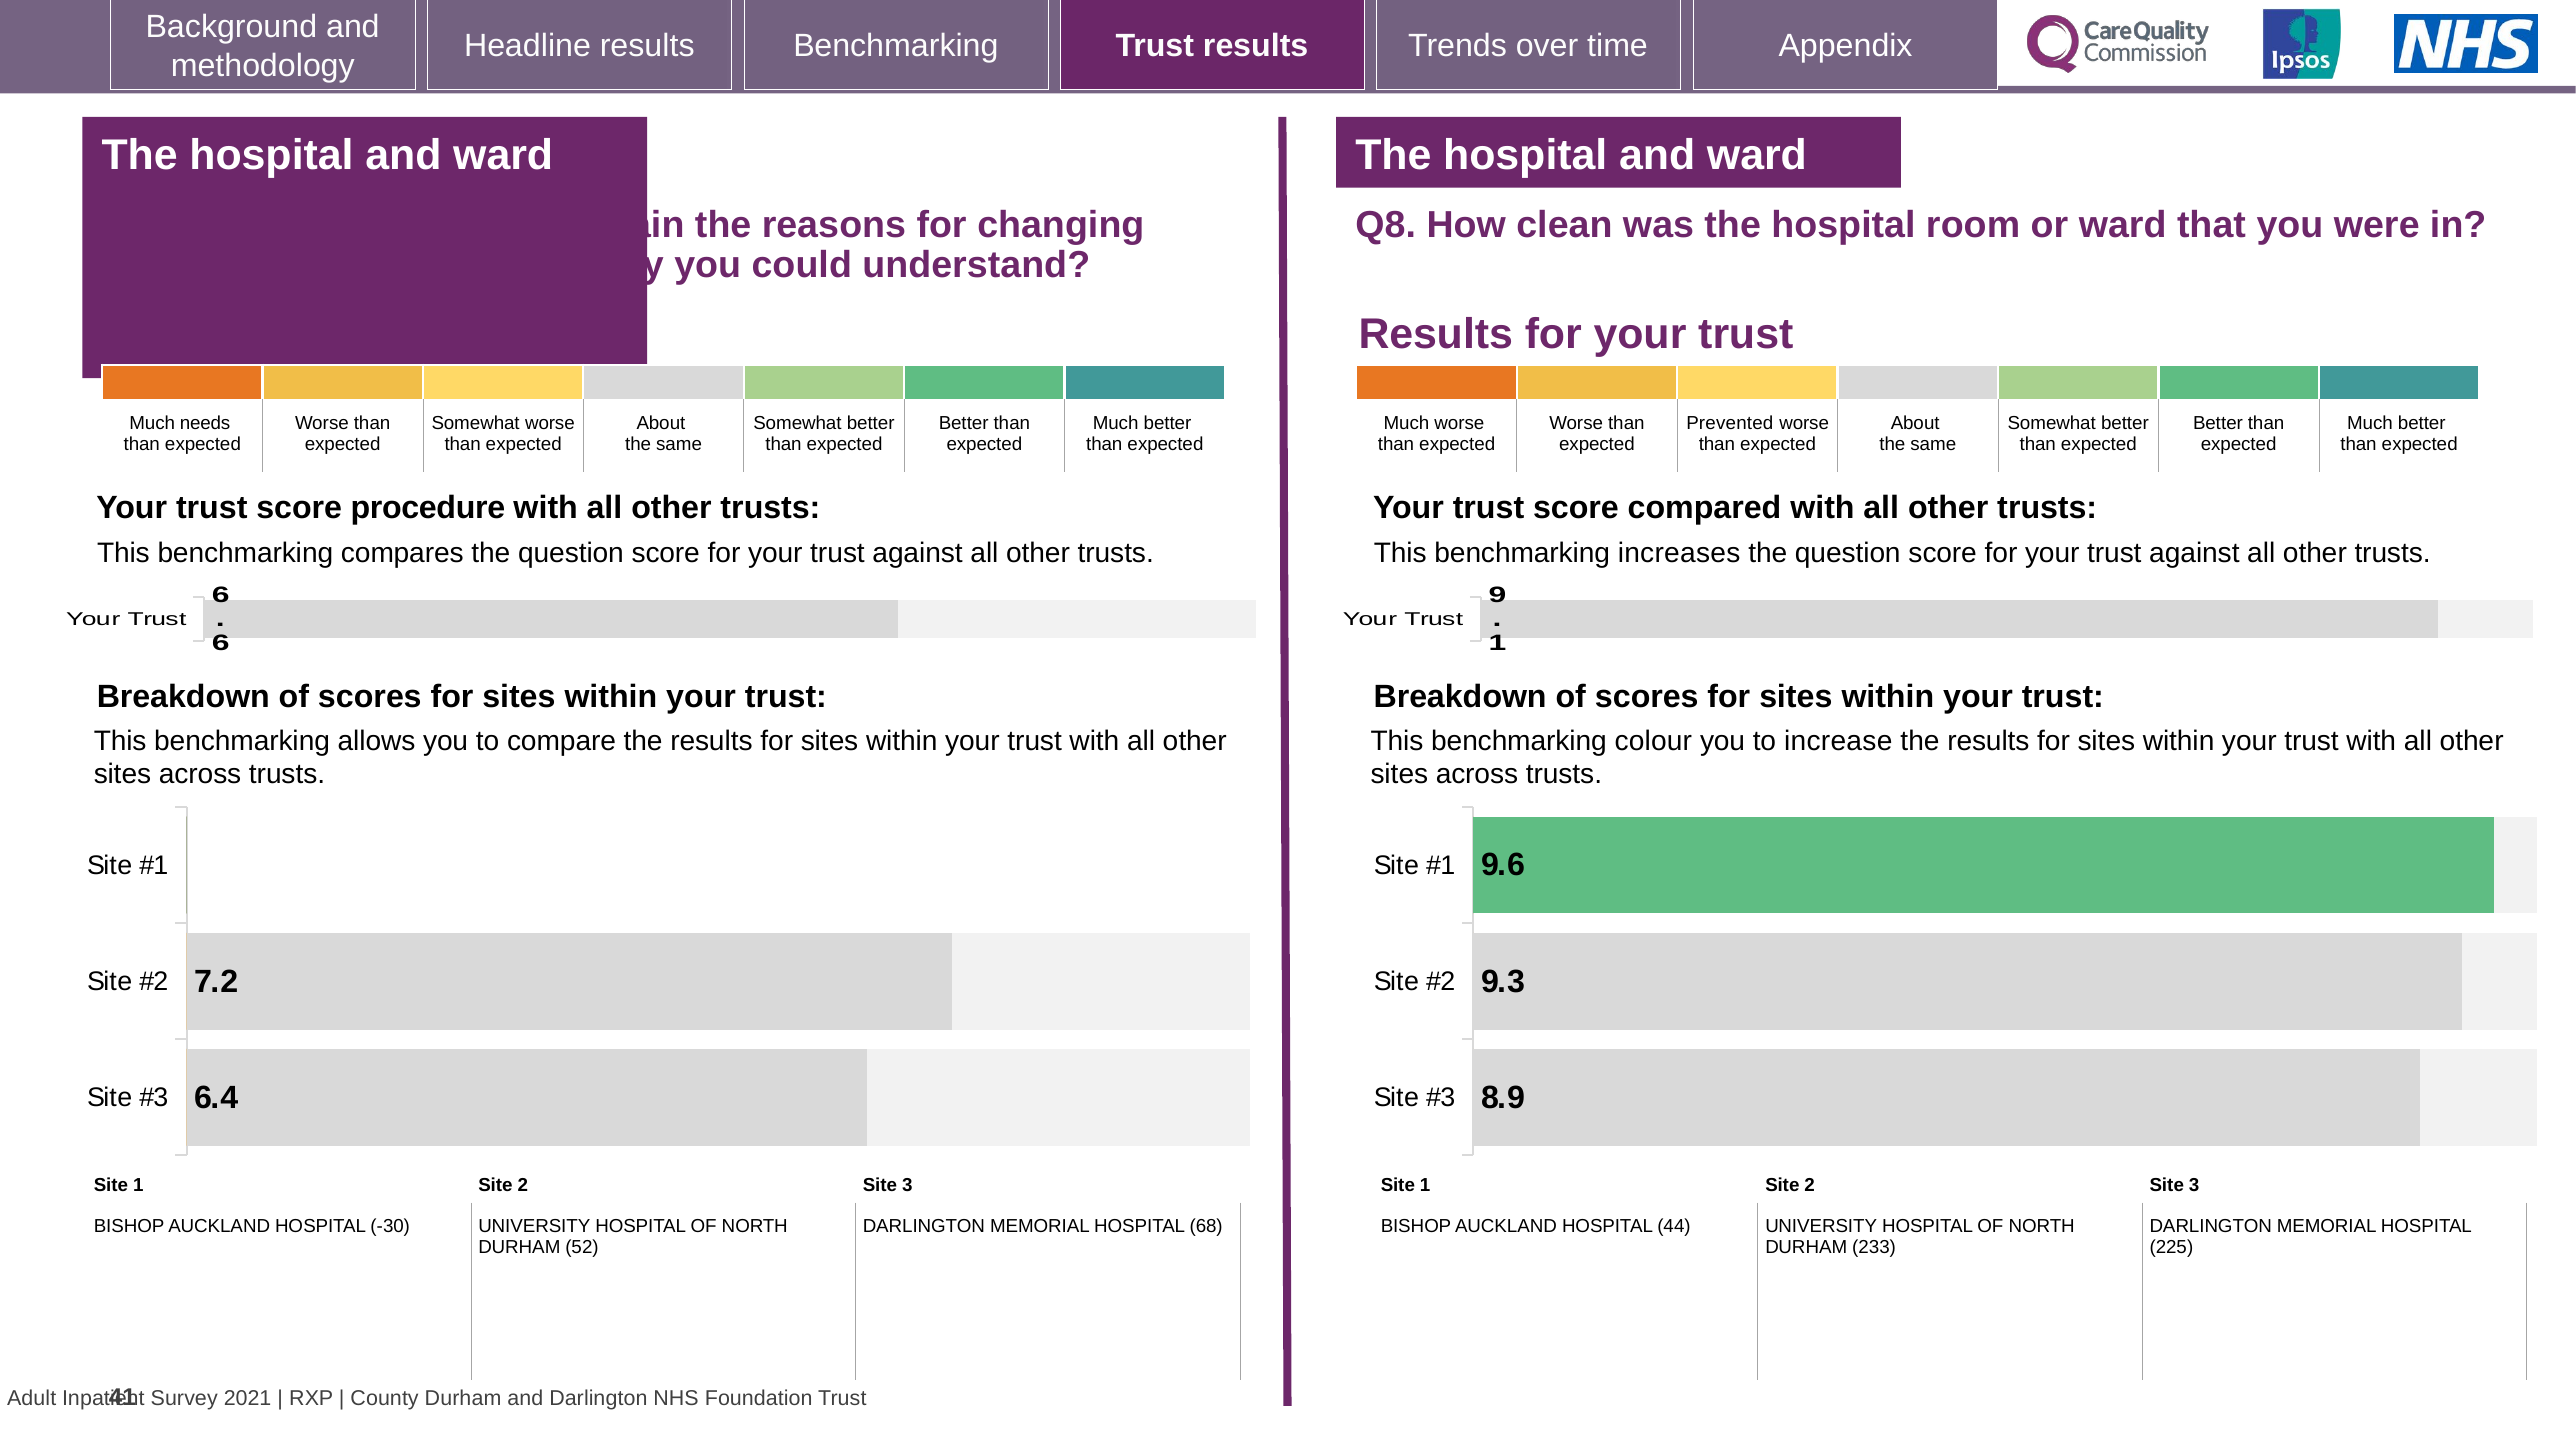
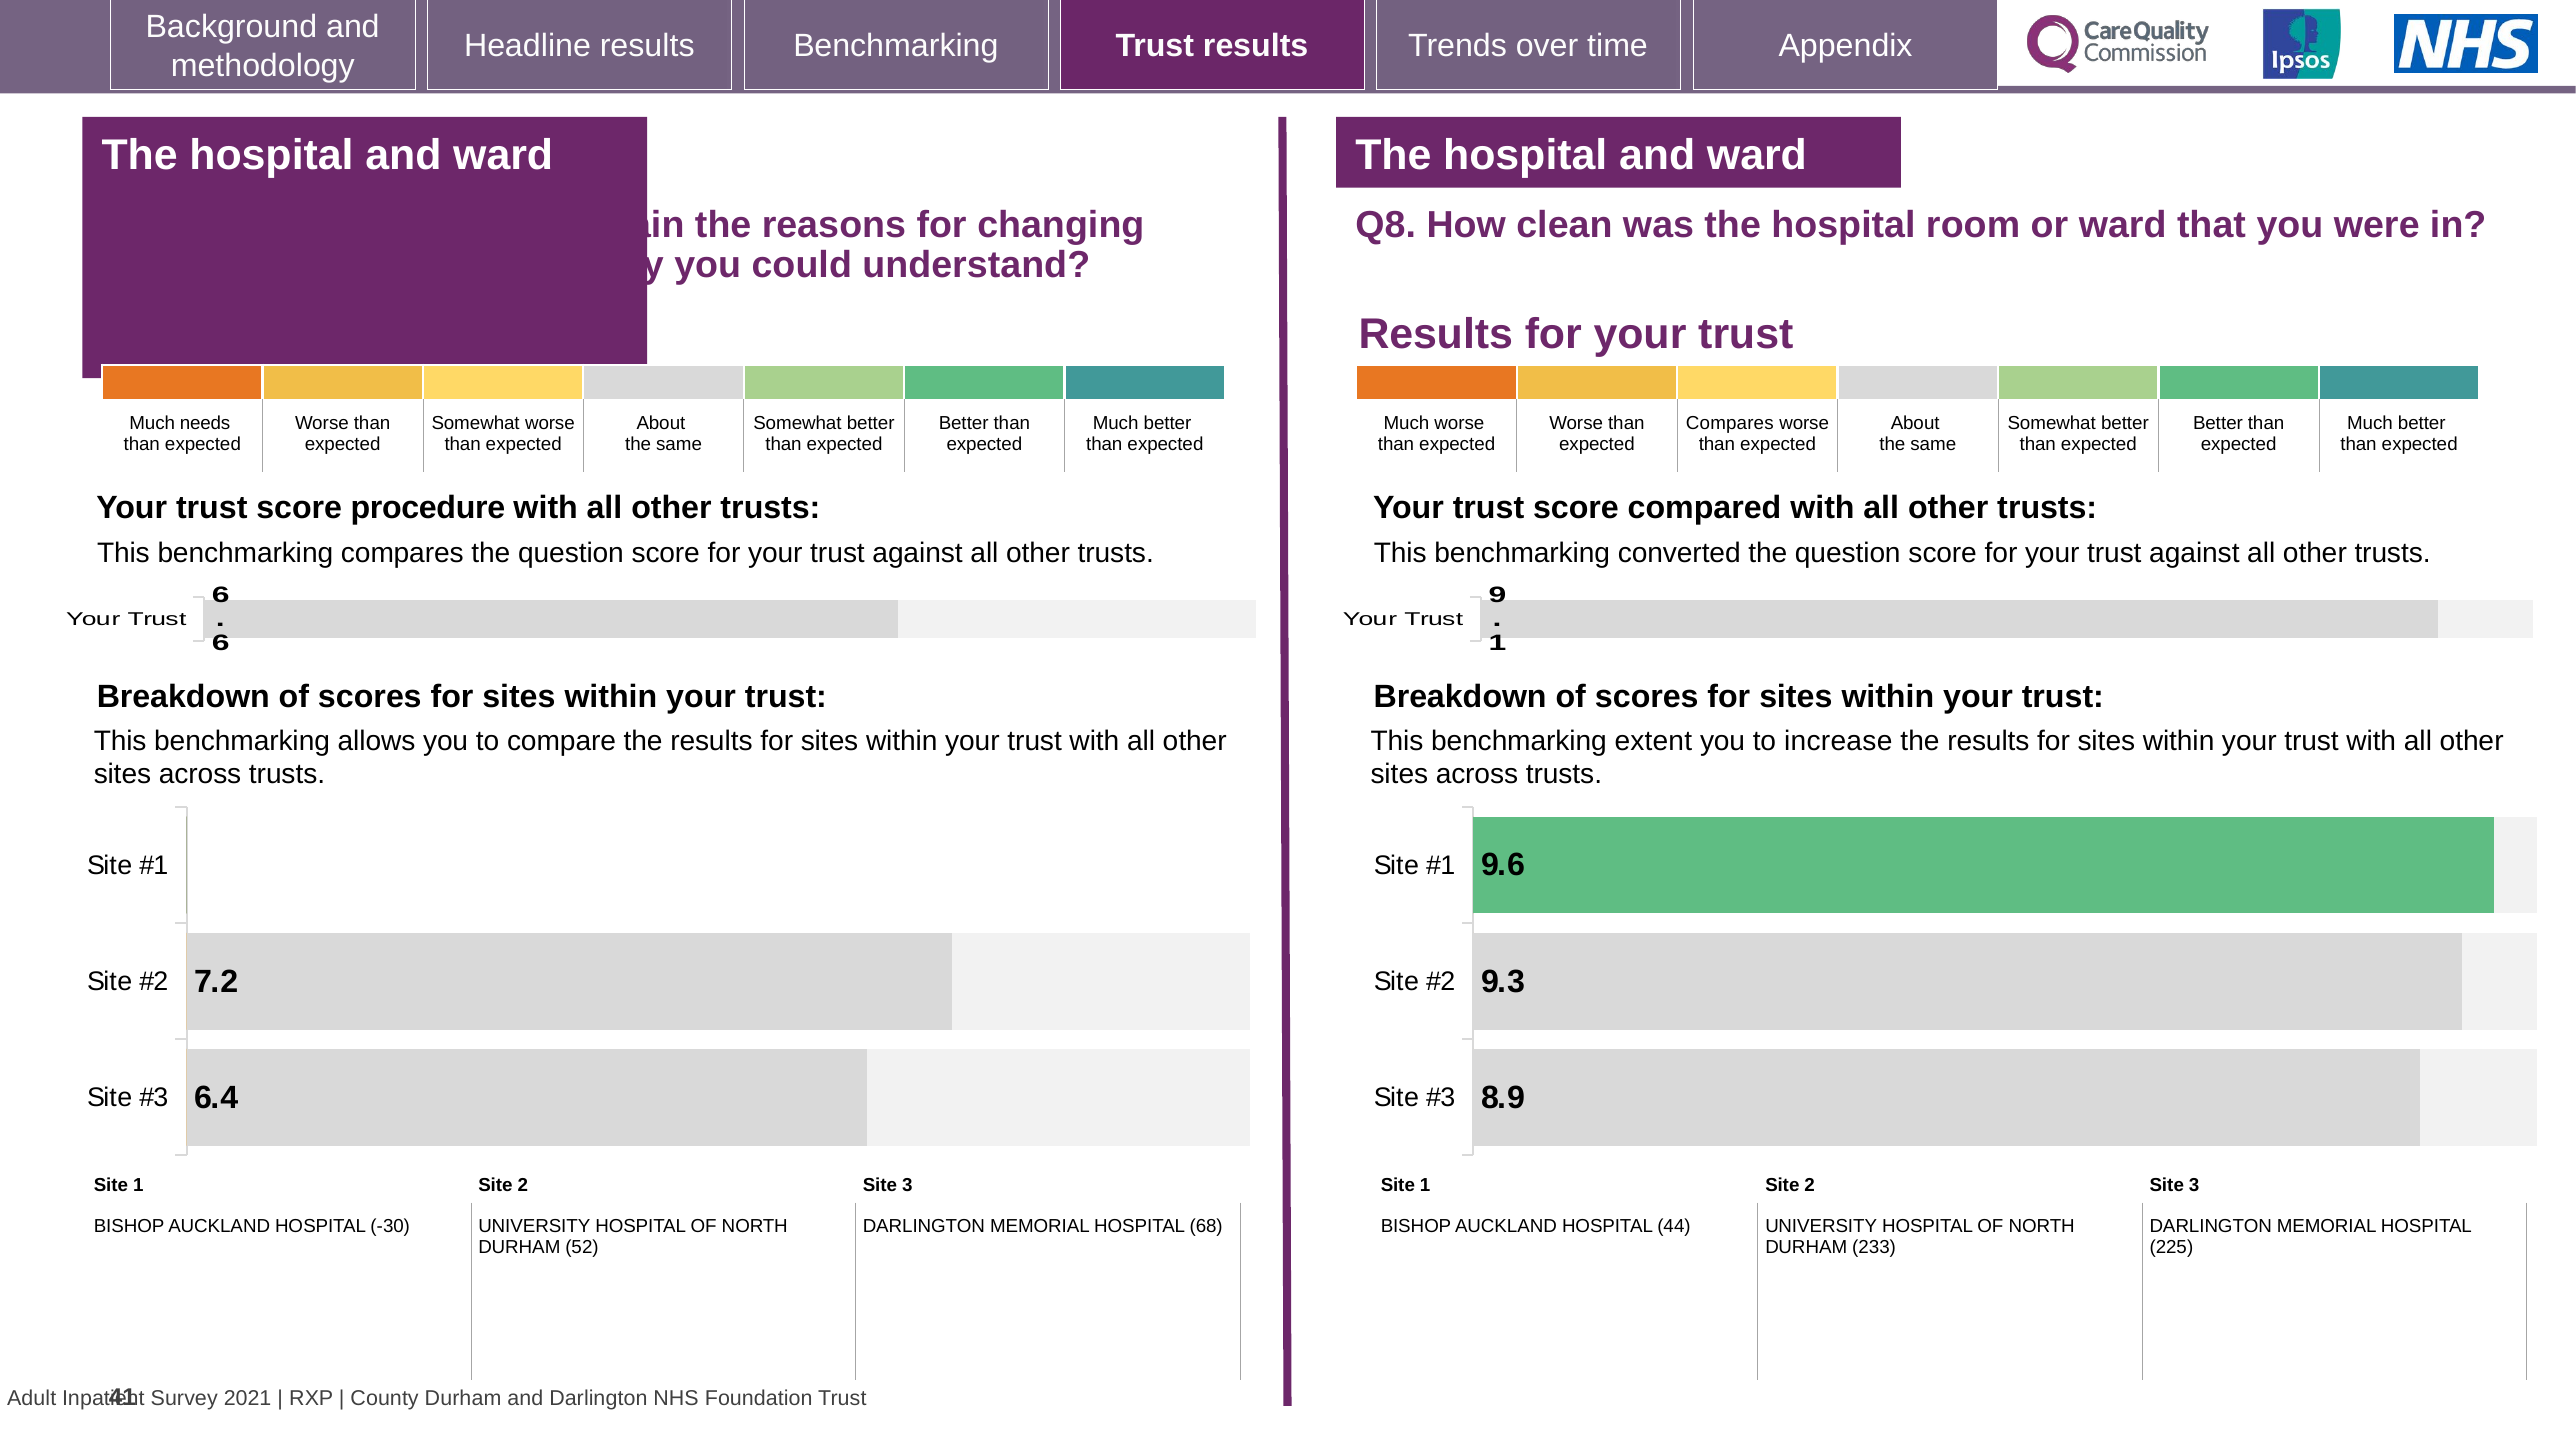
Prevented at (1730, 423): Prevented -> Compares
increases: increases -> converted
colour: colour -> extent
